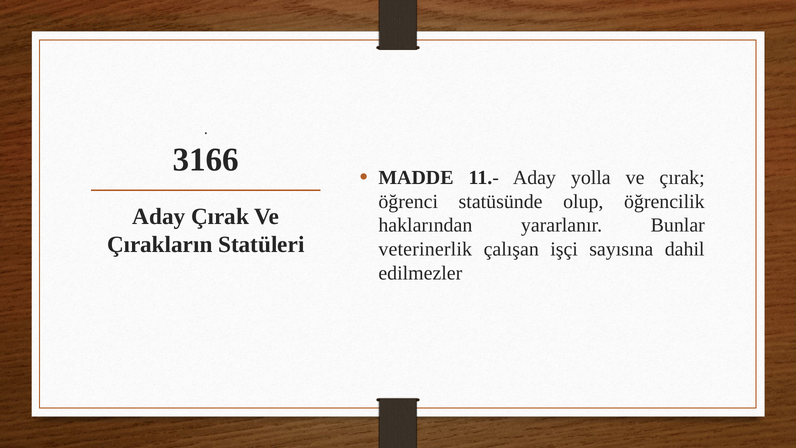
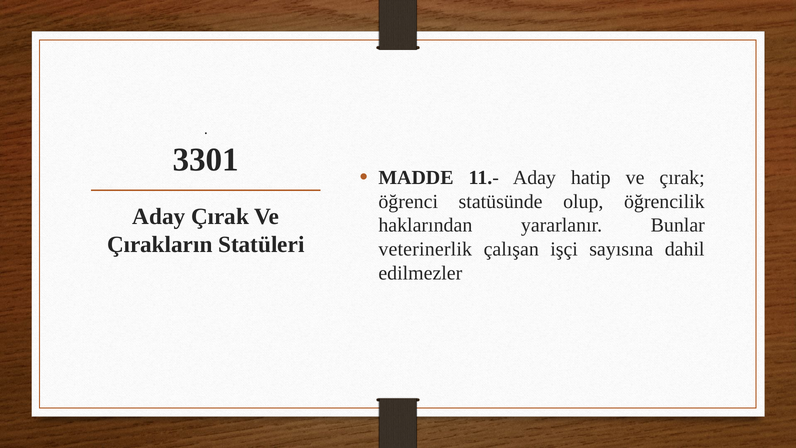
3166: 3166 -> 3301
yolla: yolla -> hatip
